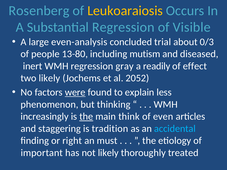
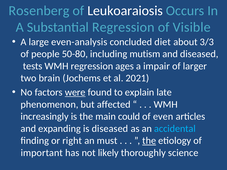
Leukoaraiosis colour: yellow -> white
trial: trial -> diet
0/3: 0/3 -> 3/3
13-80: 13-80 -> 50-80
inert: inert -> tests
gray: gray -> ages
readily: readily -> impair
effect: effect -> larger
two likely: likely -> brain
2052: 2052 -> 2021
less: less -> late
thinking: thinking -> affected
the at (86, 117) underline: present -> none
think: think -> could
staggering: staggering -> expanding
is tradition: tradition -> diseased
the at (149, 141) underline: none -> present
treated: treated -> science
